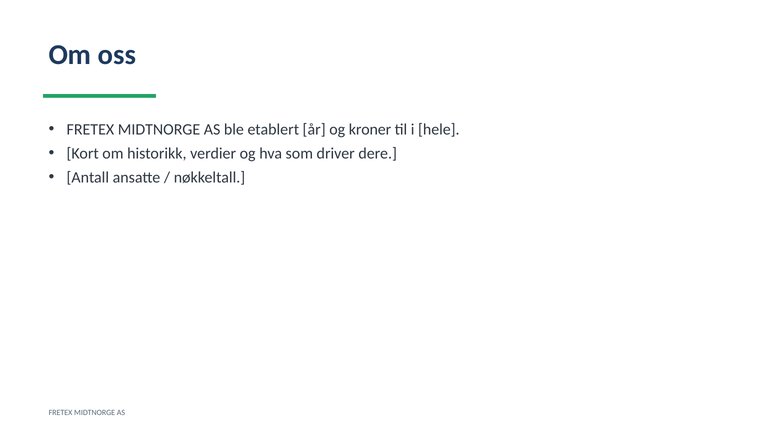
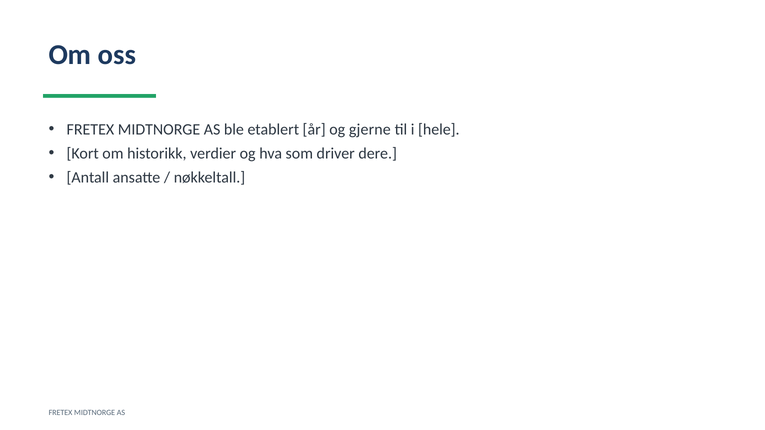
kroner: kroner -> gjerne
